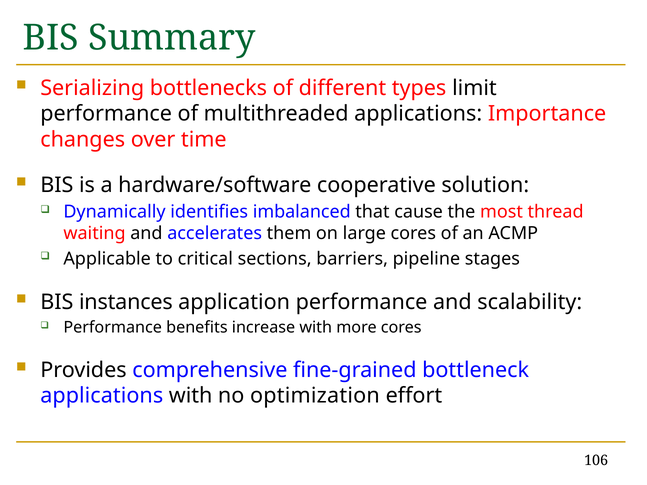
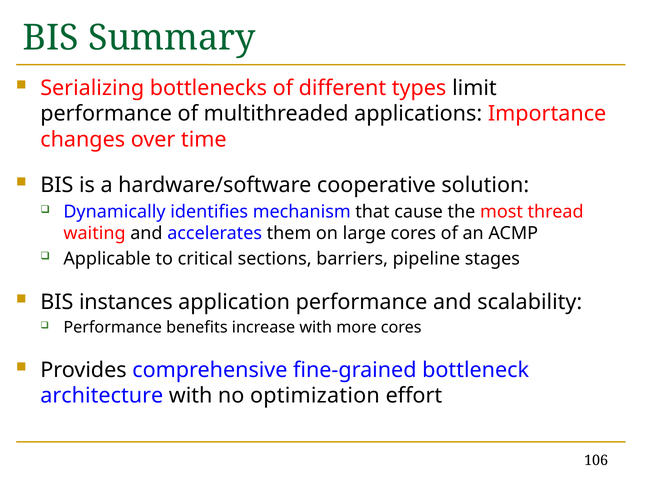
imbalanced: imbalanced -> mechanism
applications at (102, 396): applications -> architecture
